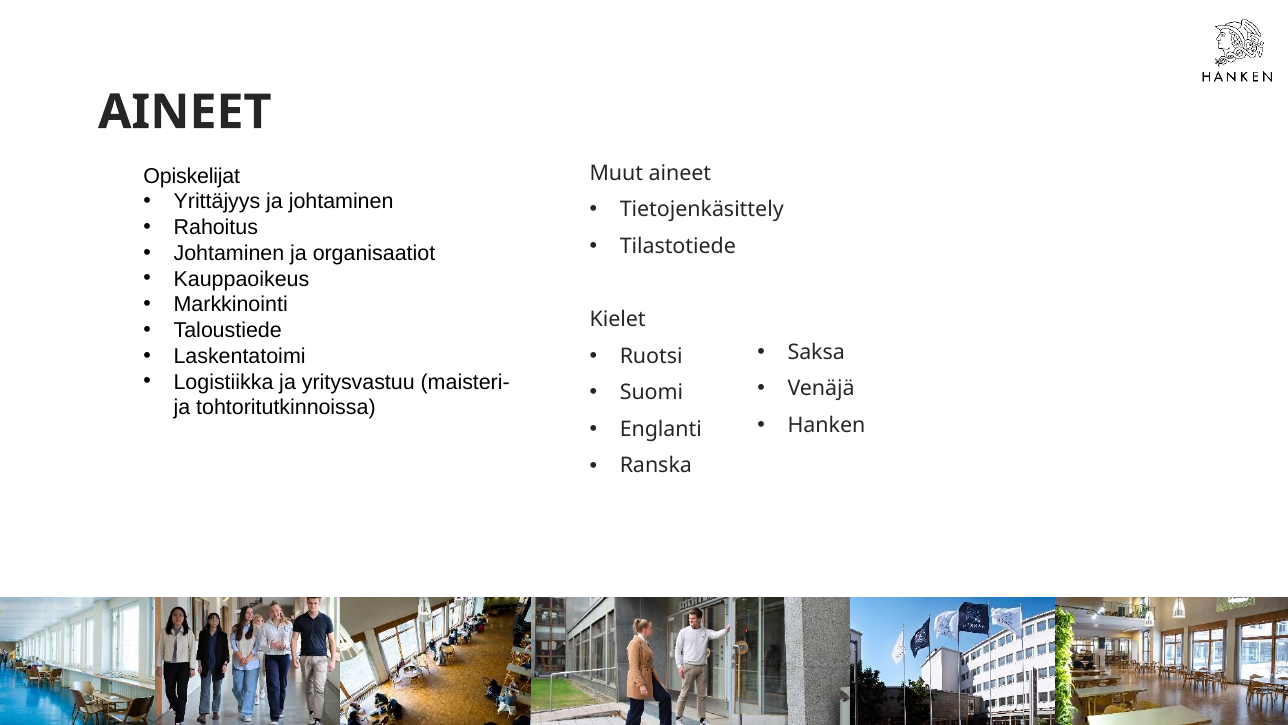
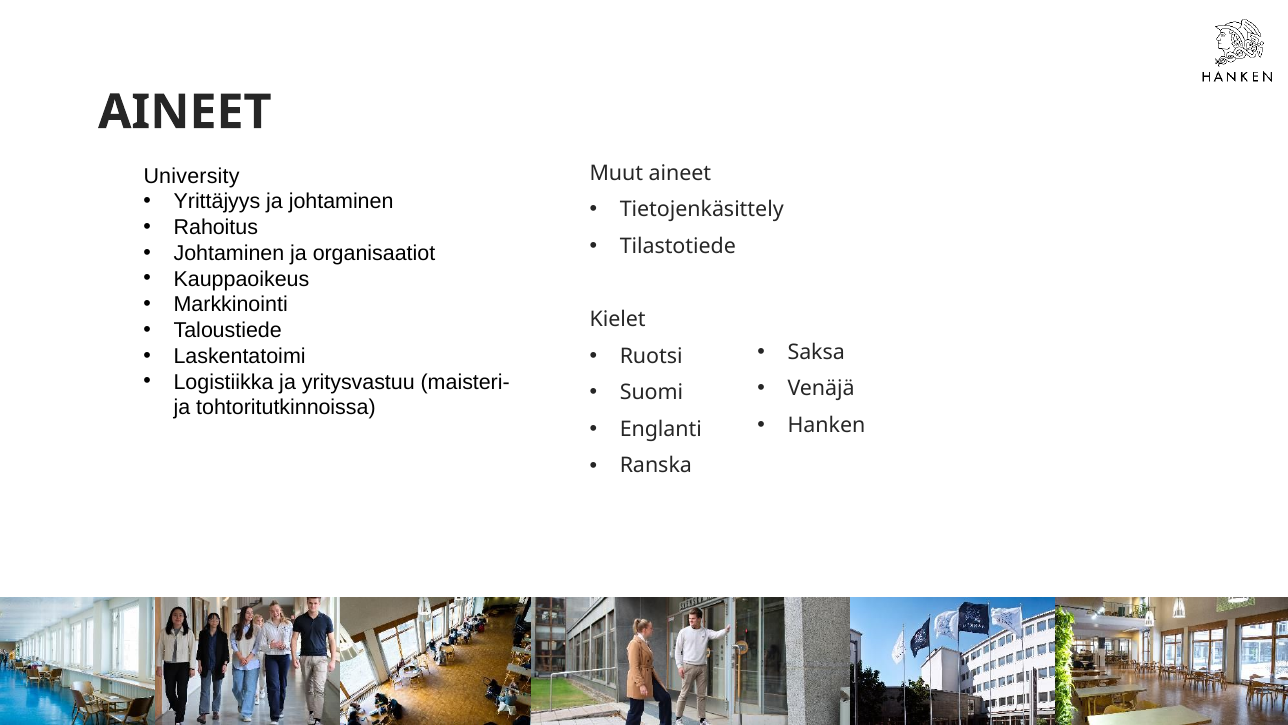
Opiskelijat: Opiskelijat -> University
